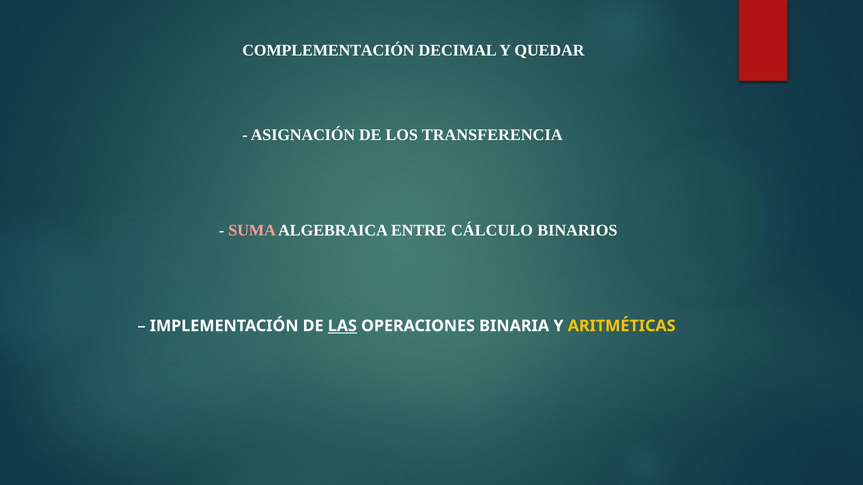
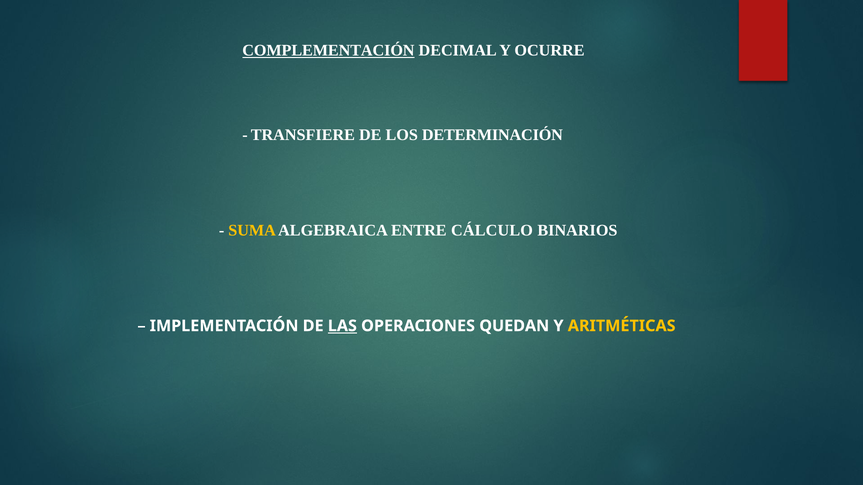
COMPLEMENTACIÓN underline: none -> present
QUEDAR: QUEDAR -> OCURRE
ASIGNACIÓN: ASIGNACIÓN -> TRANSFIERE
TRANSFERENCIA: TRANSFERENCIA -> DETERMINACIÓN
SUMA colour: pink -> yellow
BINARIA: BINARIA -> QUEDAN
